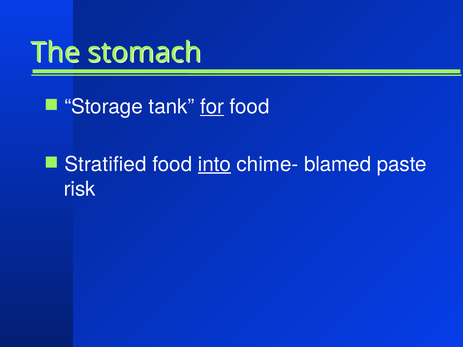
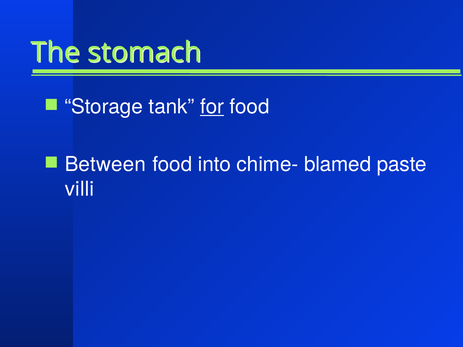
Stratified: Stratified -> Between
into underline: present -> none
risk: risk -> villi
